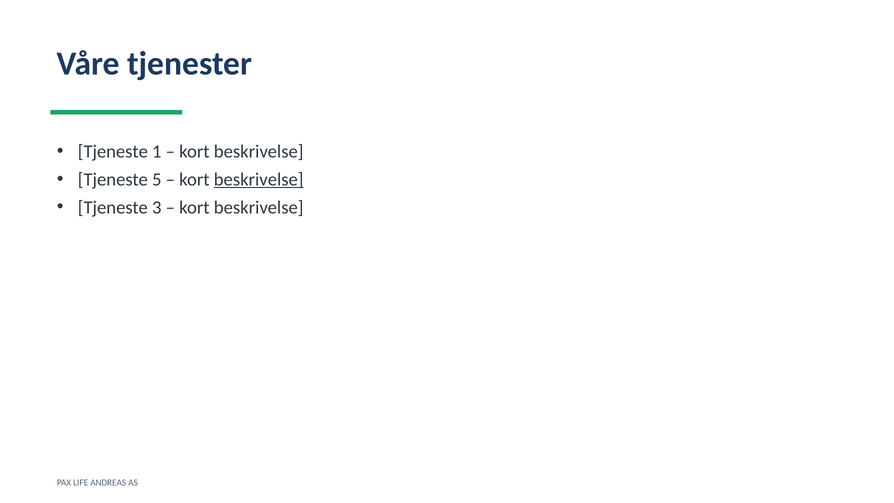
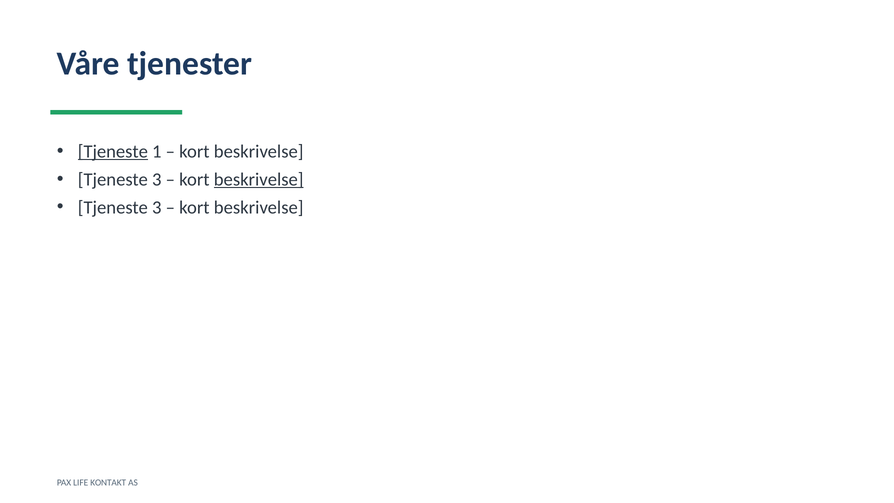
Tjeneste at (113, 151) underline: none -> present
5 at (157, 179): 5 -> 3
ANDREAS: ANDREAS -> KONTAKT
